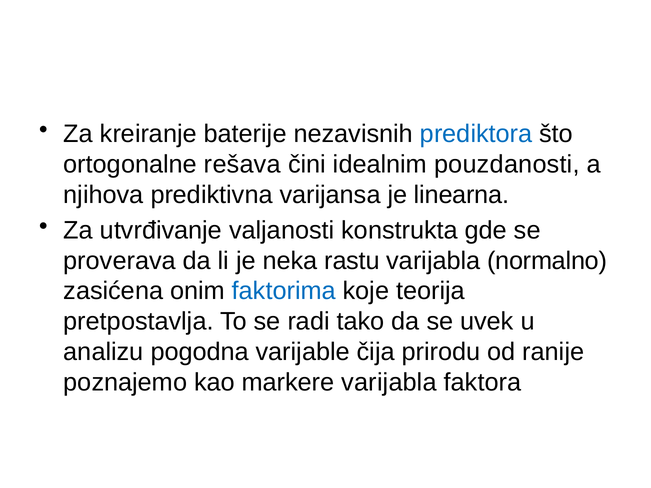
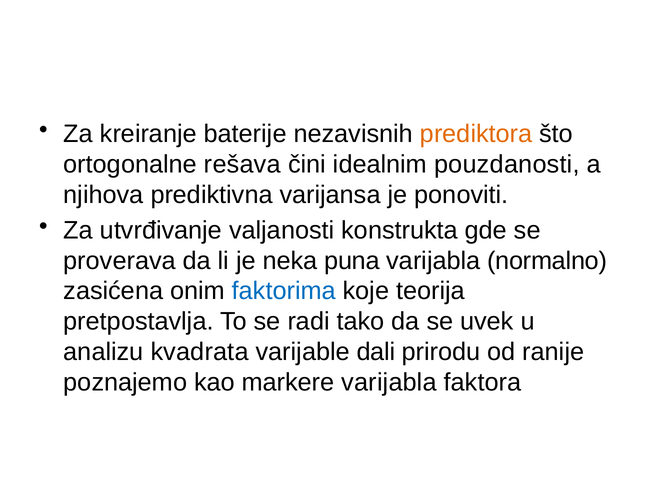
prediktora colour: blue -> orange
linearna: linearna -> ponoviti
rastu: rastu -> puna
pogodna: pogodna -> kvadrata
čija: čija -> dali
